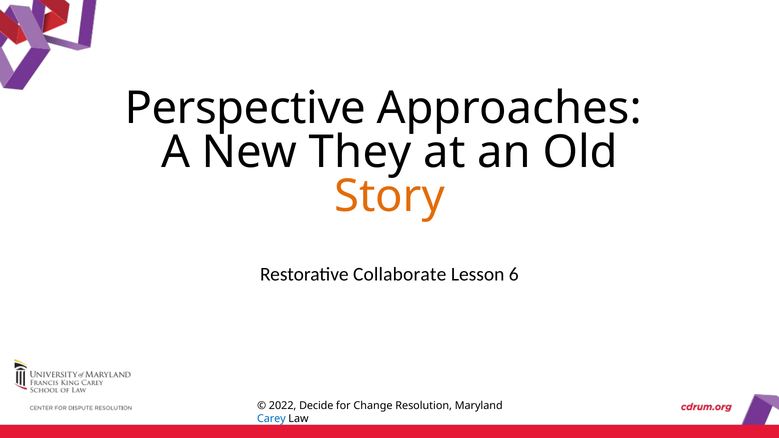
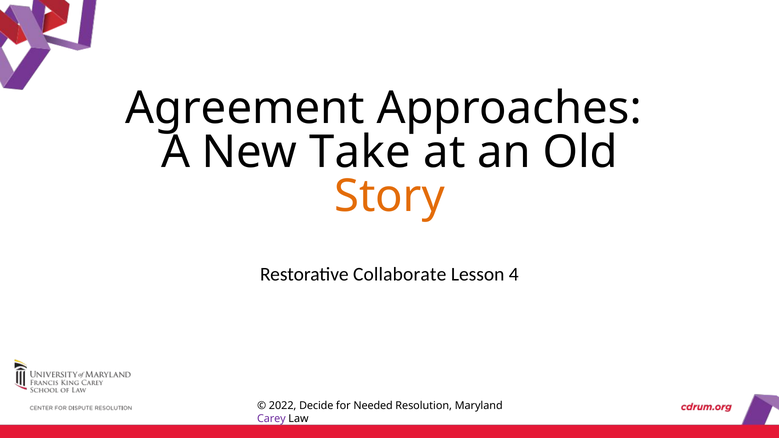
Perspective: Perspective -> Agreement
They: They -> Take
6: 6 -> 4
Change: Change -> Needed
Carey colour: blue -> purple
